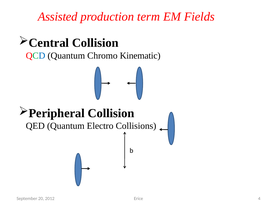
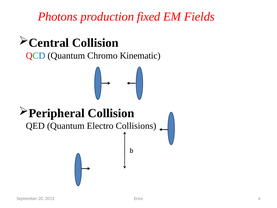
Assisted: Assisted -> Photons
term: term -> fixed
